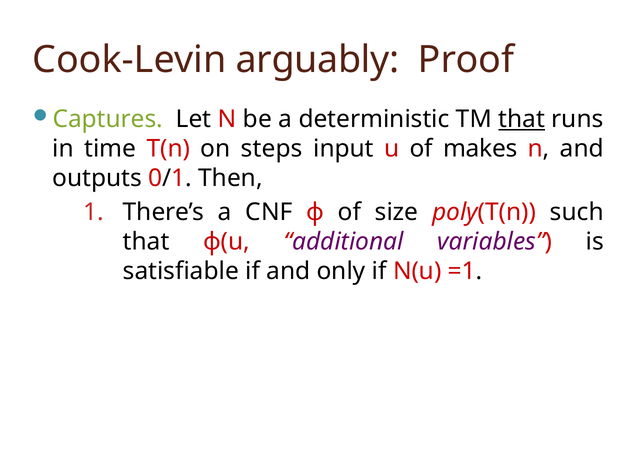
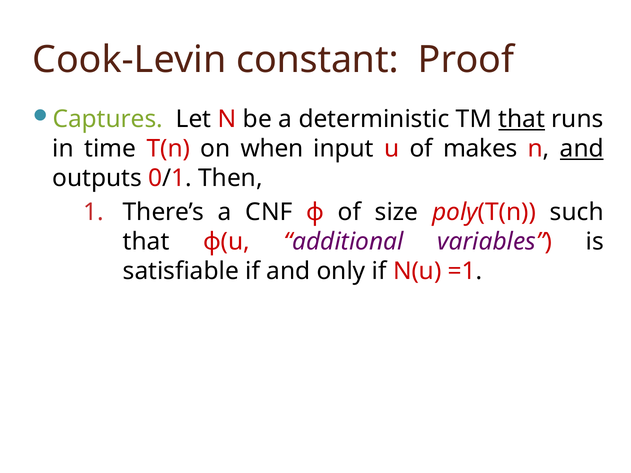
arguably: arguably -> constant
steps: steps -> when
and at (582, 149) underline: none -> present
